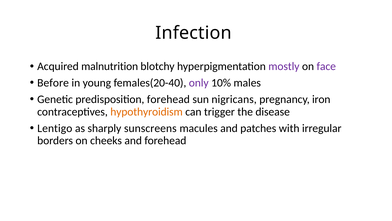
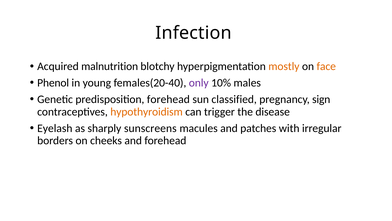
mostly colour: purple -> orange
face colour: purple -> orange
Before: Before -> Phenol
nigricans: nigricans -> classified
iron: iron -> sign
Lentigo: Lentigo -> Eyelash
